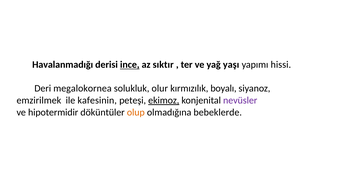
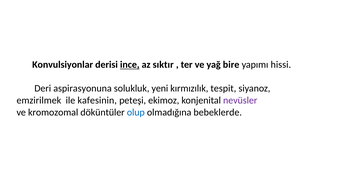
Havalanmadığı: Havalanmadığı -> Konvulsiyonlar
yaşı: yaşı -> bire
megalokornea: megalokornea -> aspirasyonuna
olur: olur -> yeni
boyalı: boyalı -> tespit
ekimoz underline: present -> none
hipotermidir: hipotermidir -> kromozomal
olup colour: orange -> blue
